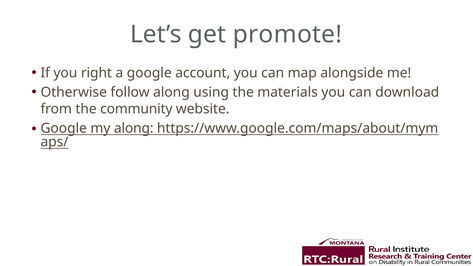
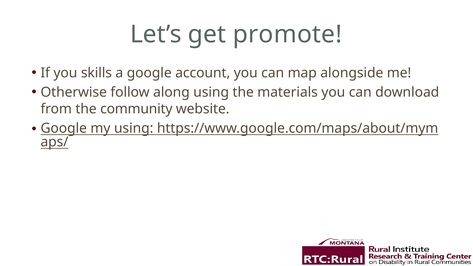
right: right -> skills
my along: along -> using
